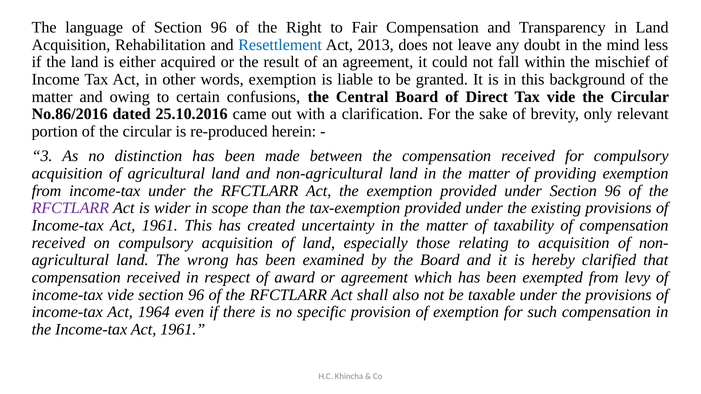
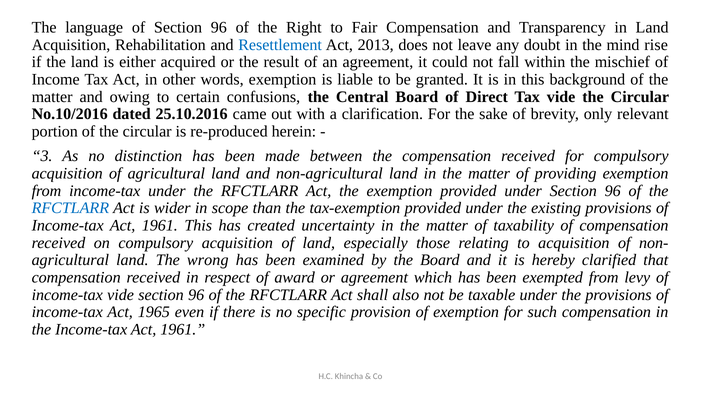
less: less -> rise
No.86/2016: No.86/2016 -> No.10/2016
RFCTLARR at (70, 208) colour: purple -> blue
1964: 1964 -> 1965
